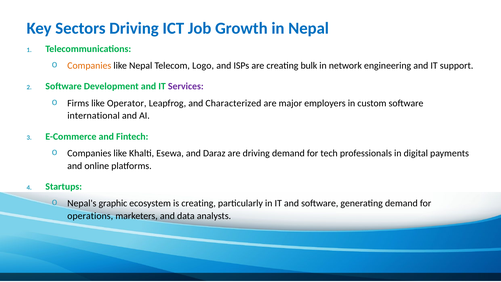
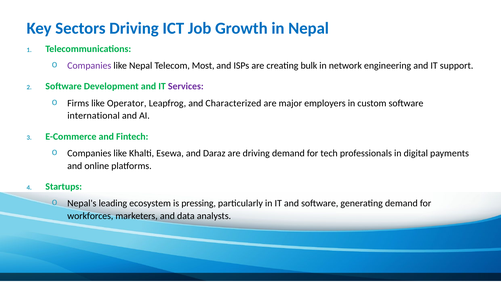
Companies at (89, 65) colour: orange -> purple
Logo: Logo -> Most
graphic: graphic -> leading
is creating: creating -> pressing
operations: operations -> workforces
